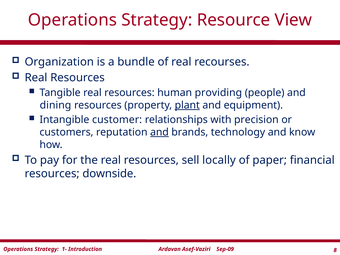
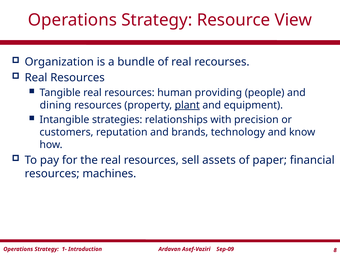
customer: customer -> strategies
and at (159, 132) underline: present -> none
locally: locally -> assets
downside: downside -> machines
